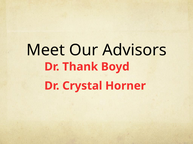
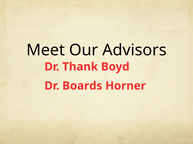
Crystal: Crystal -> Boards
